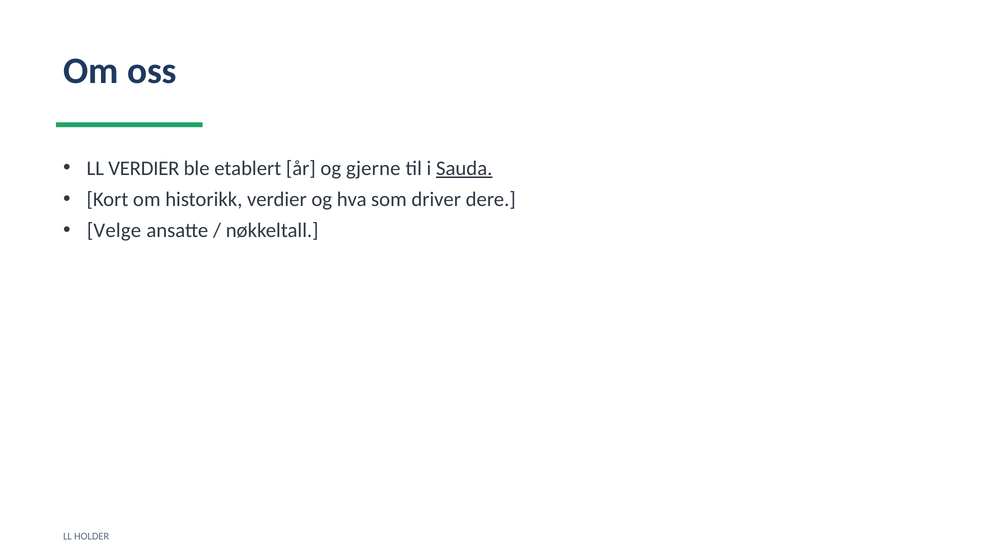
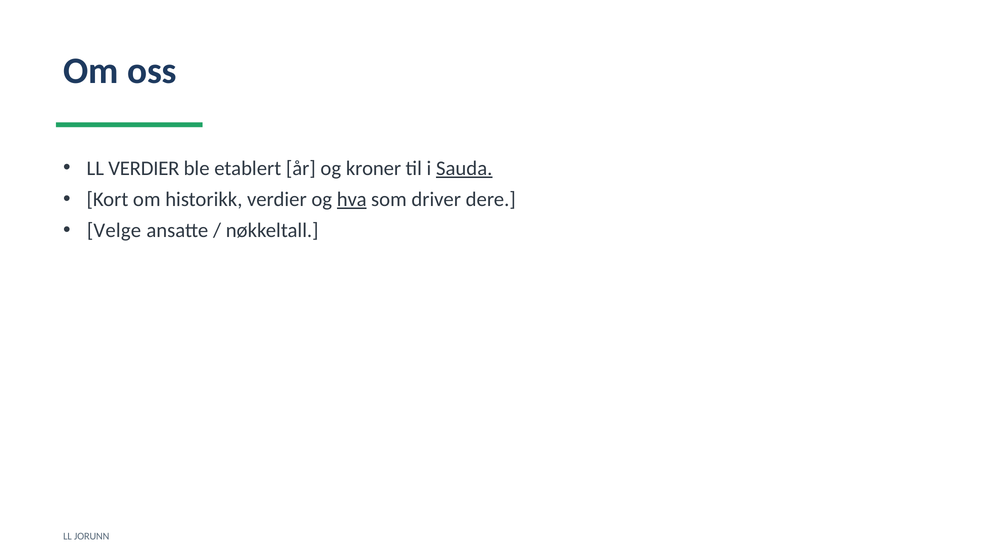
gjerne: gjerne -> kroner
hva underline: none -> present
HOLDER: HOLDER -> JORUNN
